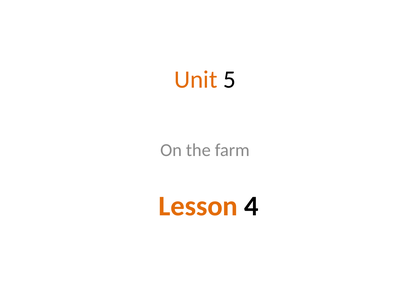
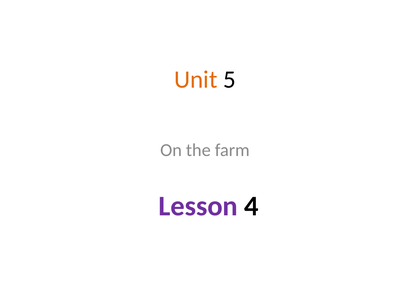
Lesson colour: orange -> purple
